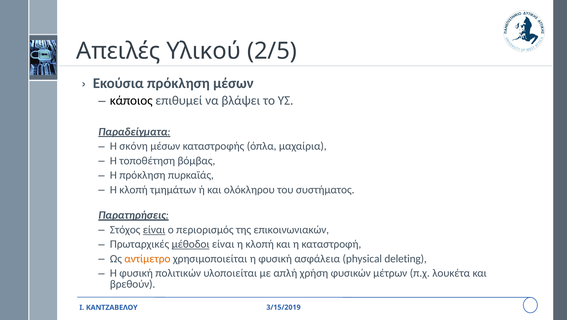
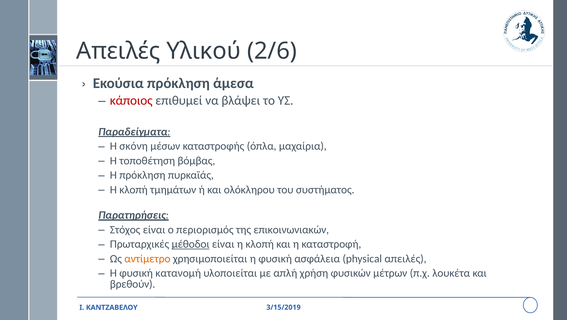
2/5: 2/5 -> 2/6
πρόκληση μέσων: μέσων -> άμεσα
κάποιος colour: black -> red
είναι at (154, 229) underline: present -> none
physical deleting: deleting -> απειλές
πολιτικών: πολιτικών -> κατανομή
